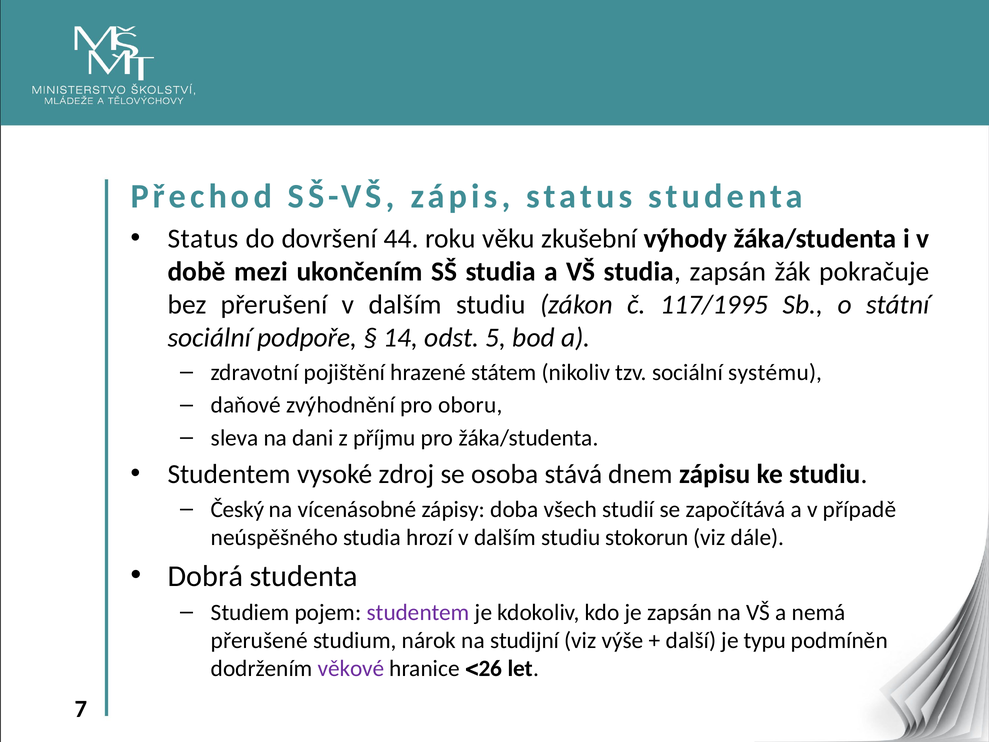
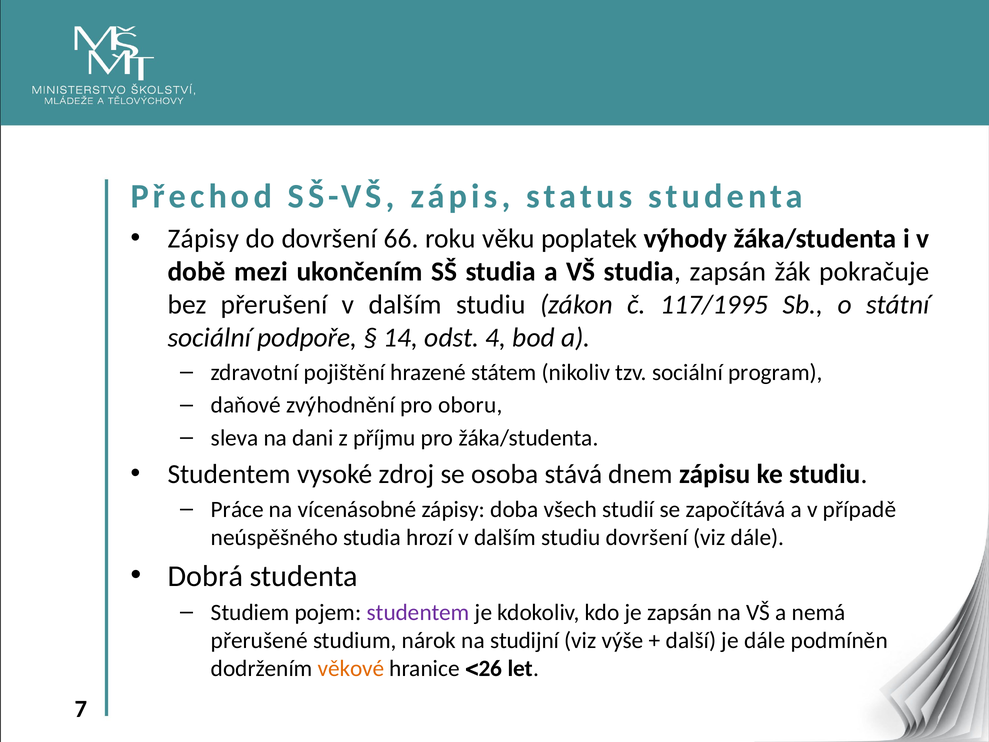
Status at (203, 238): Status -> Zápisy
44: 44 -> 66
zkušební: zkušební -> poplatek
5: 5 -> 4
systému: systému -> program
Český: Český -> Práce
studiu stokorun: stokorun -> dovršení
je typu: typu -> dále
věkové colour: purple -> orange
